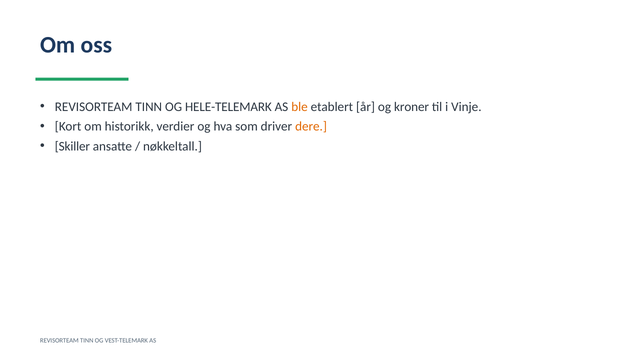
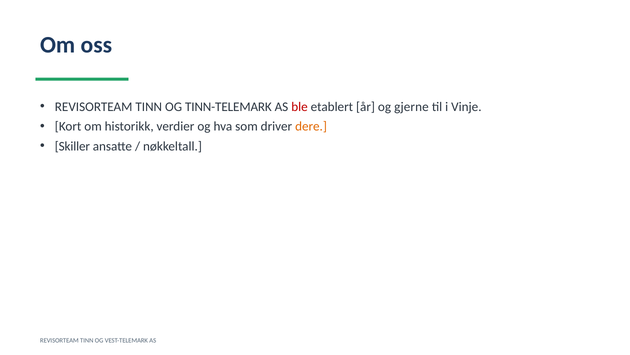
HELE-TELEMARK: HELE-TELEMARK -> TINN-TELEMARK
ble colour: orange -> red
kroner: kroner -> gjerne
